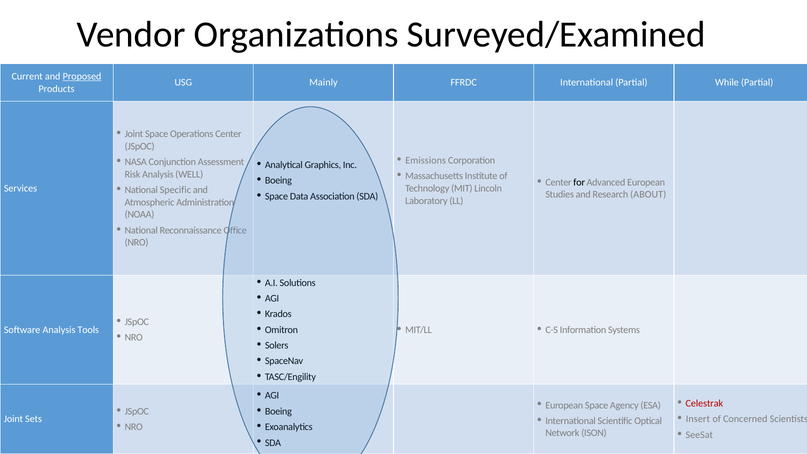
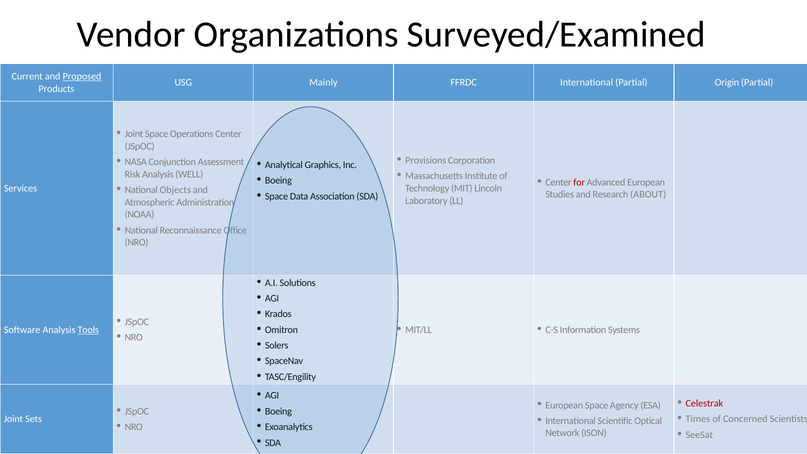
While: While -> Origin
Emissions: Emissions -> Provisions
for colour: black -> red
Specific: Specific -> Objects
Tools underline: none -> present
Insert: Insert -> Times
